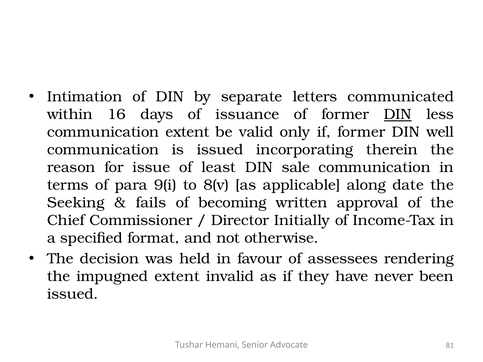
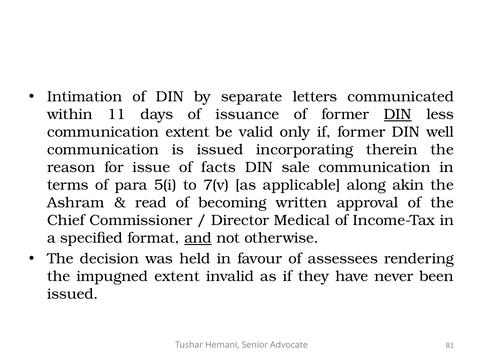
16: 16 -> 11
least: least -> facts
9(i: 9(i -> 5(i
8(v: 8(v -> 7(v
date: date -> akin
Seeking: Seeking -> Ashram
fails: fails -> read
Initially: Initially -> Medical
and underline: none -> present
